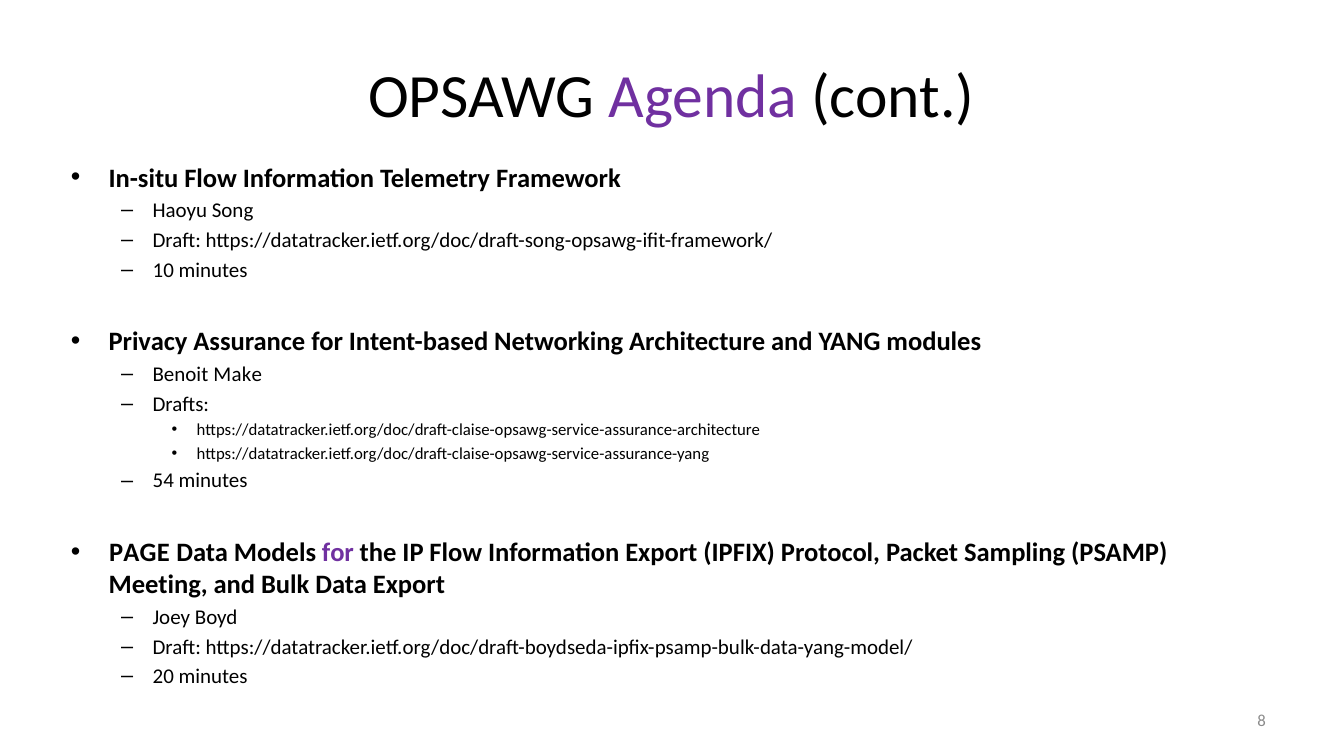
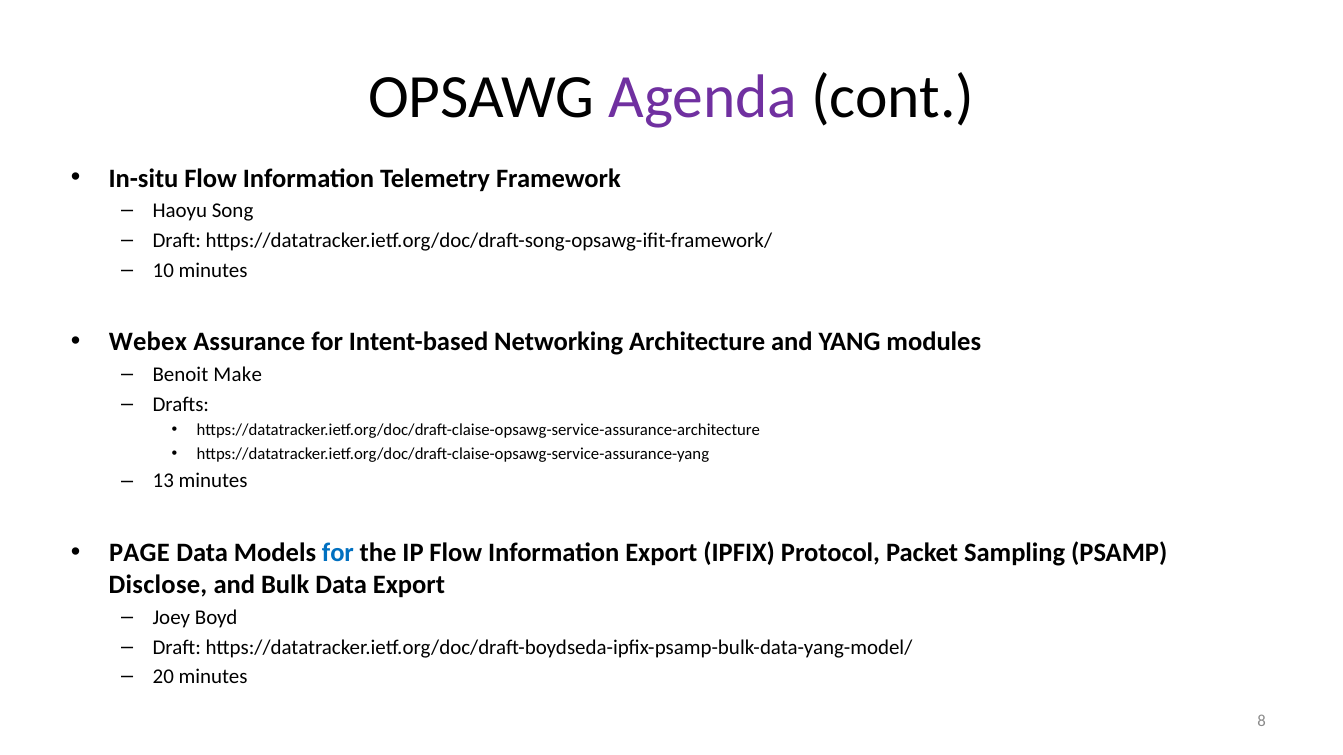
Privacy: Privacy -> Webex
54: 54 -> 13
for at (338, 553) colour: purple -> blue
Meeting: Meeting -> Disclose
